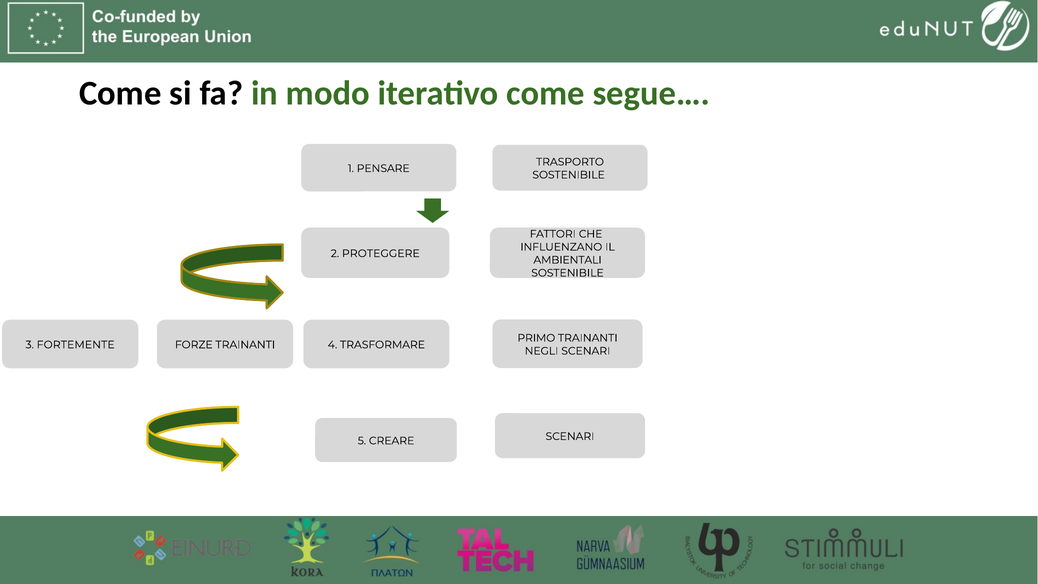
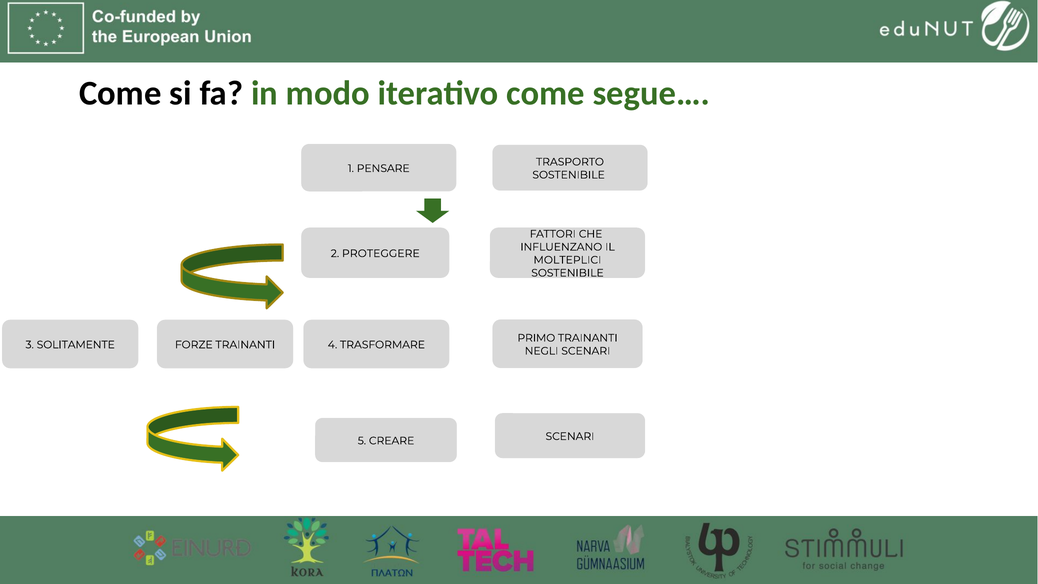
AMBIENTALI: AMBIENTALI -> MOLTEPLICI
FORTEMENTE: FORTEMENTE -> SOLITAMENTE
